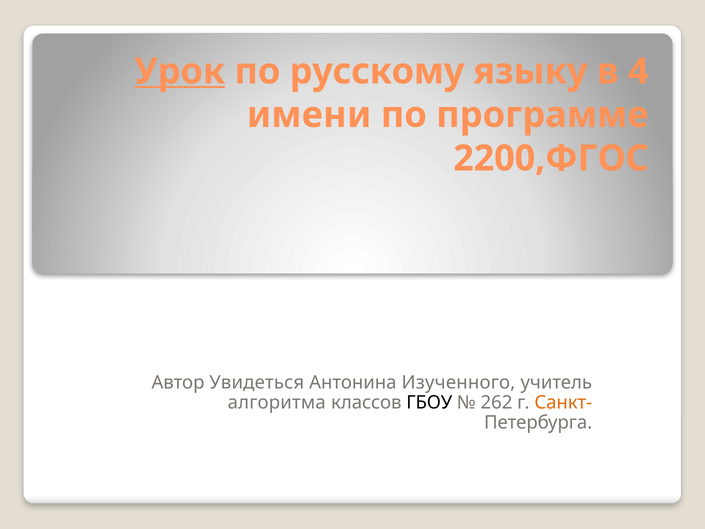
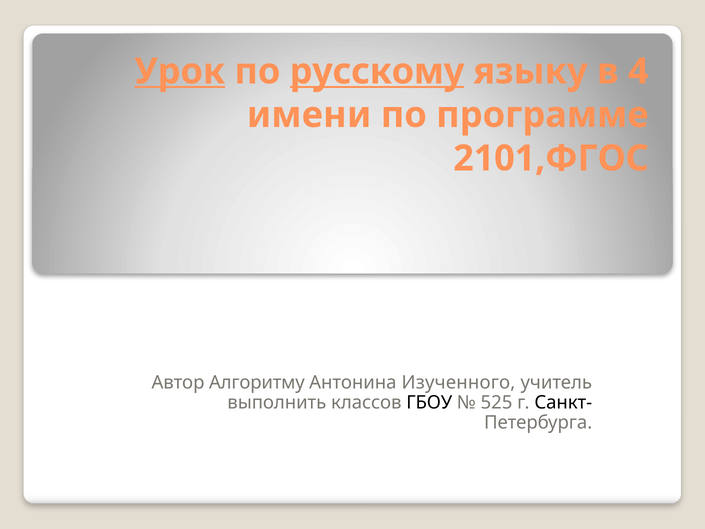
русскому underline: none -> present
2200,ФГОС: 2200,ФГОС -> 2101,ФГОС
Увидеться: Увидеться -> Алгоритму
алгоритма: алгоритма -> выполнить
262: 262 -> 525
Санкт- colour: orange -> black
